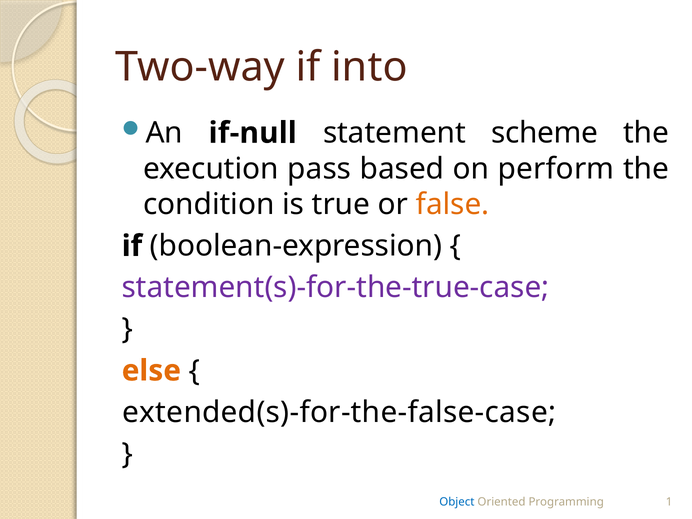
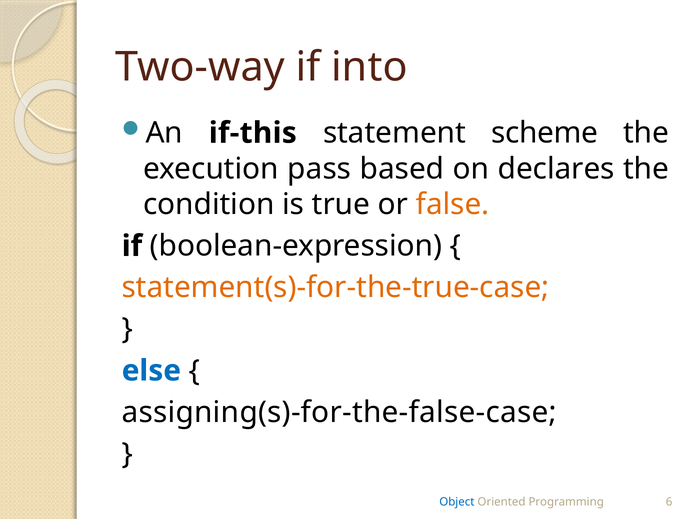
if-null: if-null -> if-this
perform: perform -> declares
statement(s)-for-the-true-case colour: purple -> orange
else colour: orange -> blue
extended(s)-for-the-false-case: extended(s)-for-the-false-case -> assigning(s)-for-the-false-case
1: 1 -> 6
